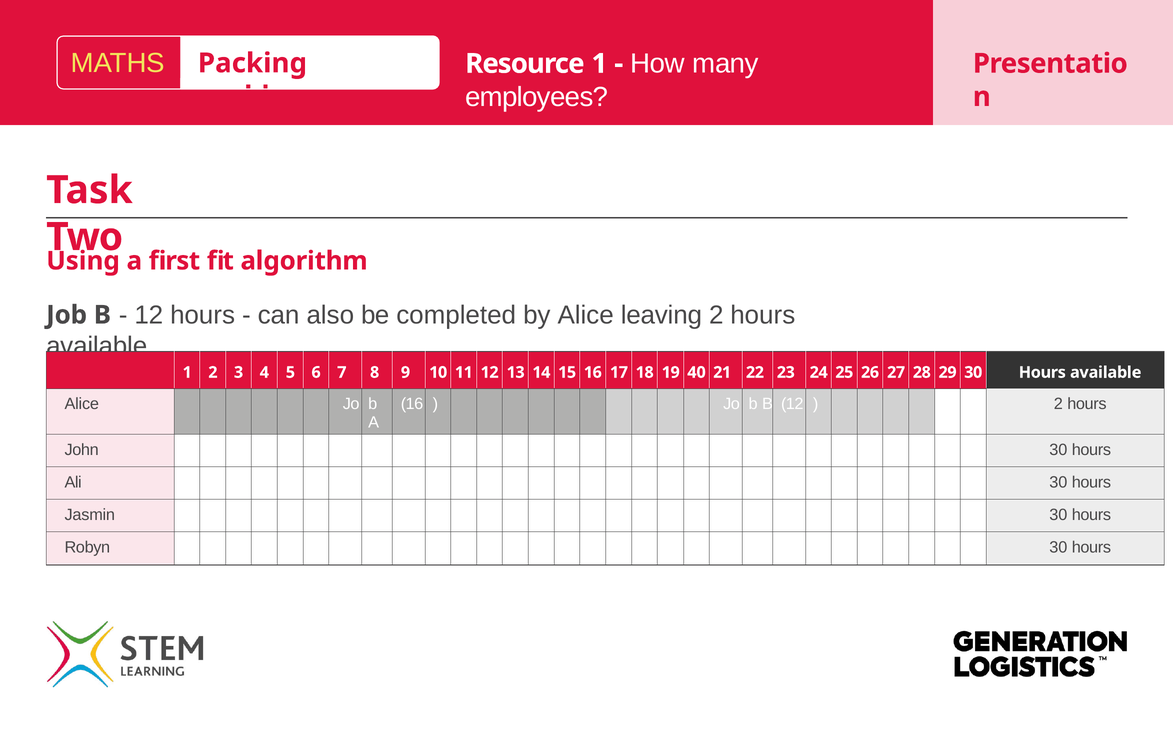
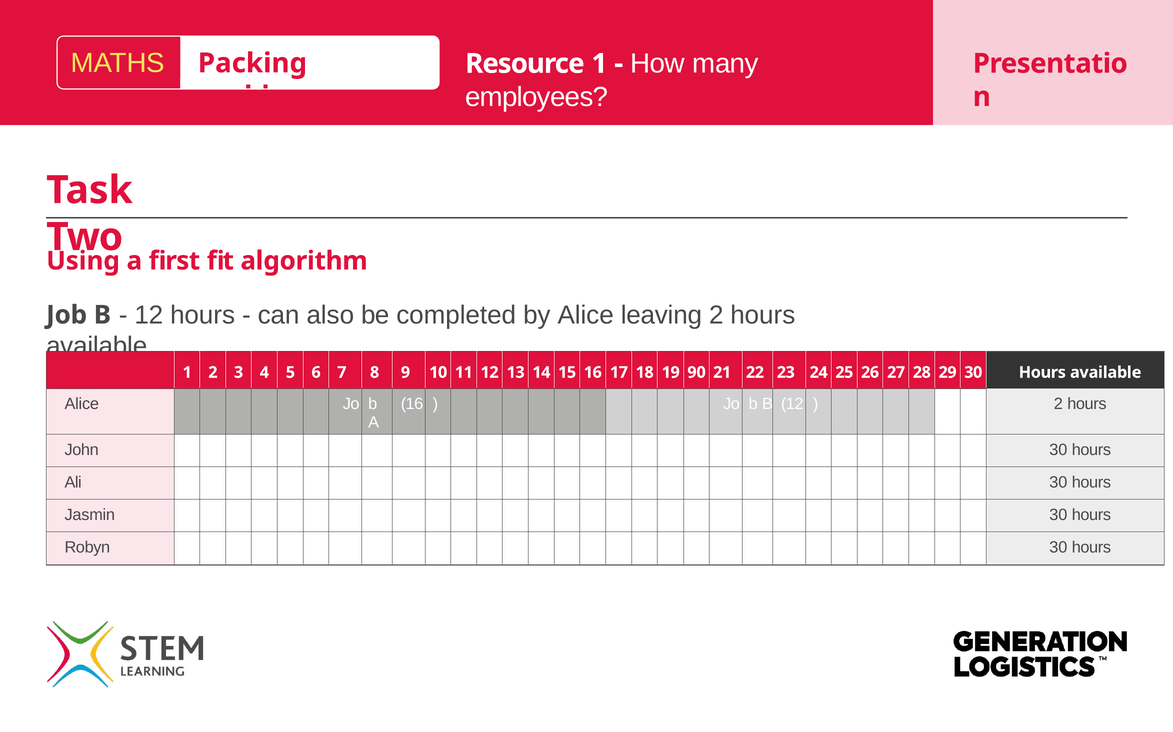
40: 40 -> 90
